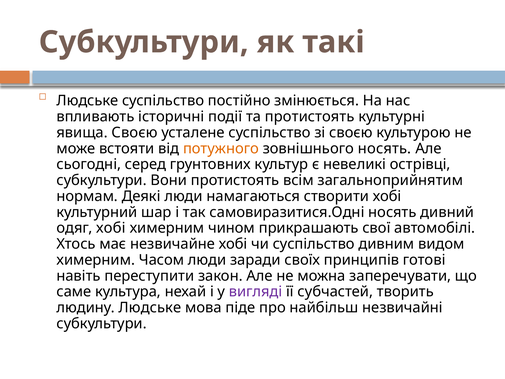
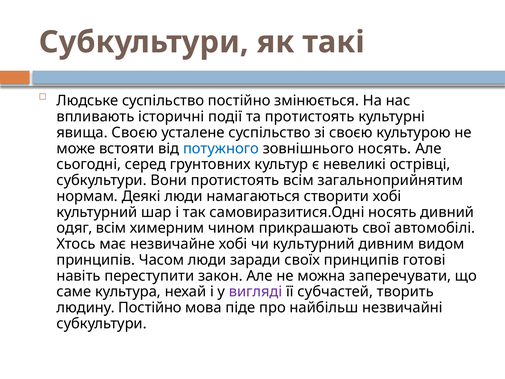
потужного colour: orange -> blue
одяг хобі: хобі -> всім
чи суспільство: суспільство -> культурний
химерним at (96, 260): химерним -> принципів
людину Людське: Людське -> Постійно
